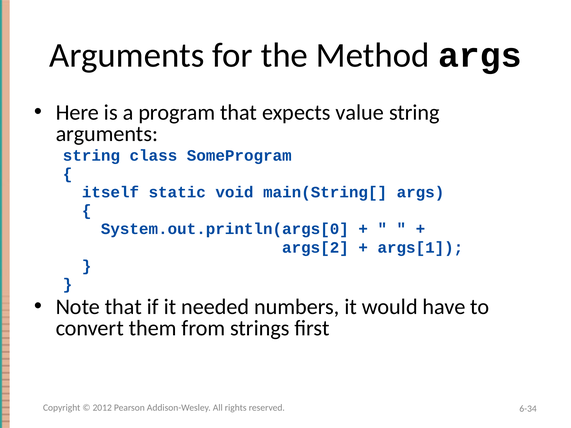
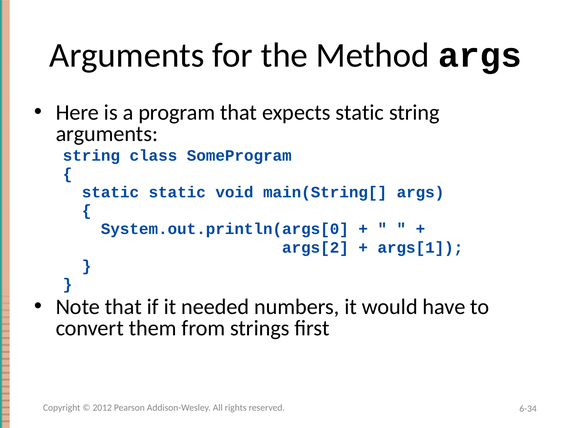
expects value: value -> static
itself at (110, 192): itself -> static
